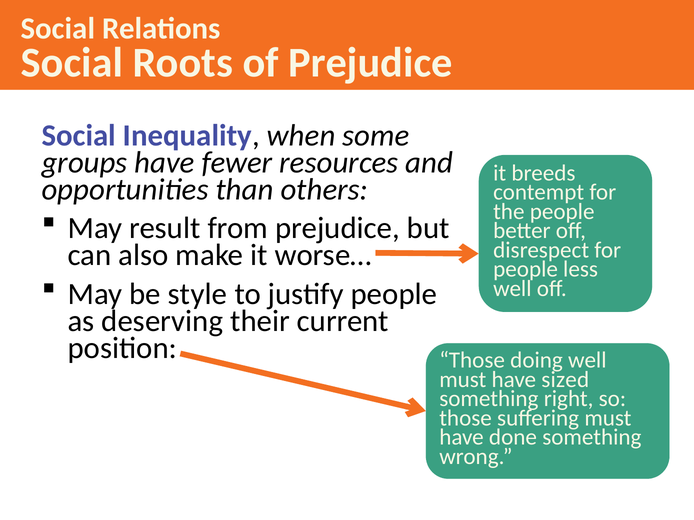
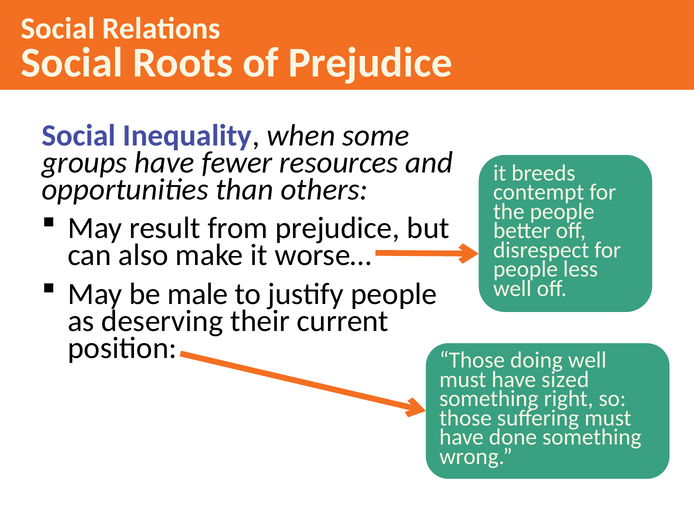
style: style -> male
